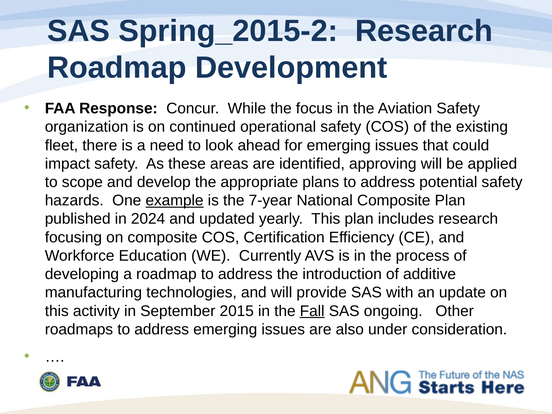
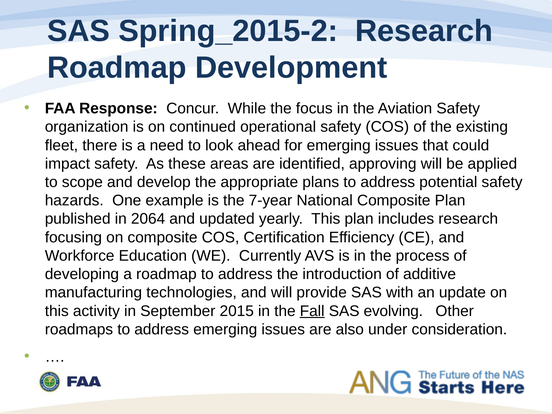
example underline: present -> none
2024: 2024 -> 2064
ongoing: ongoing -> evolving
